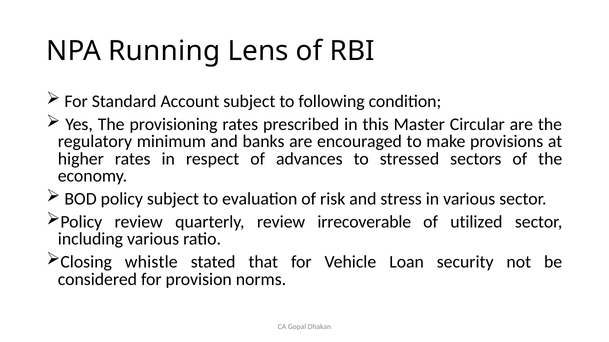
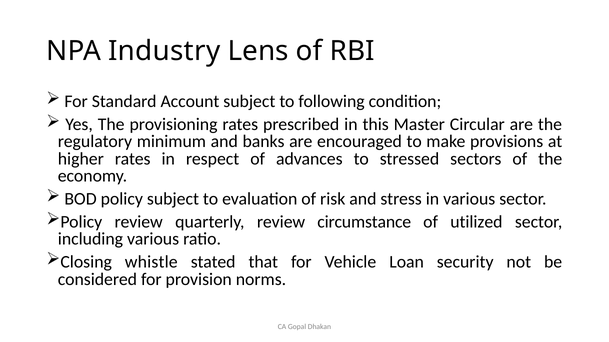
Running: Running -> Industry
irrecoverable: irrecoverable -> circumstance
